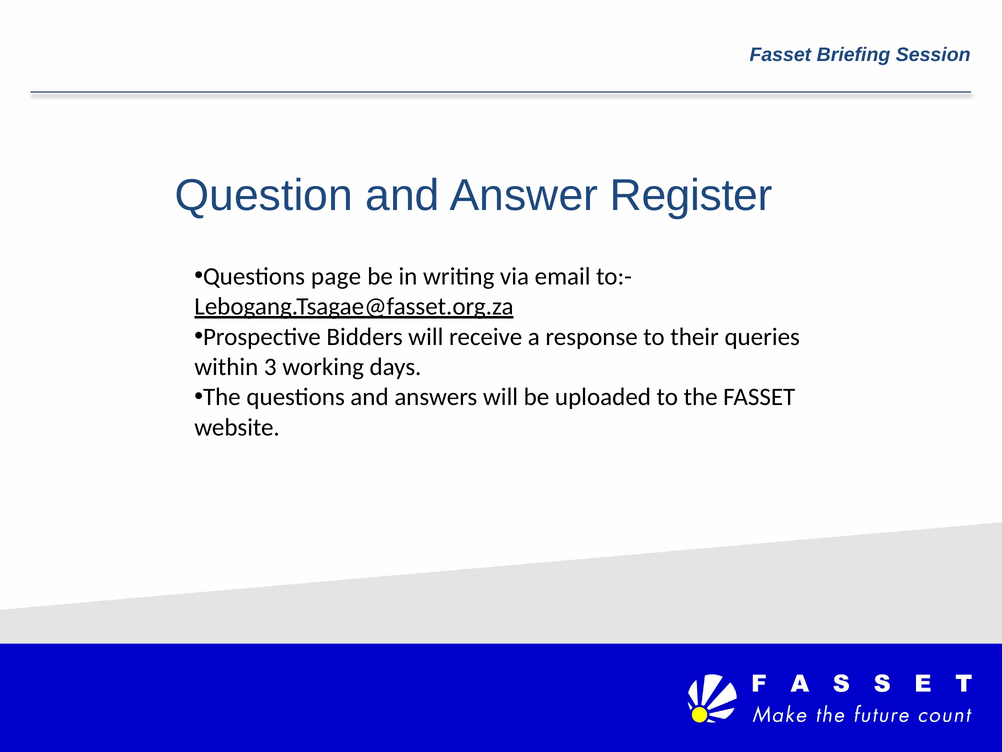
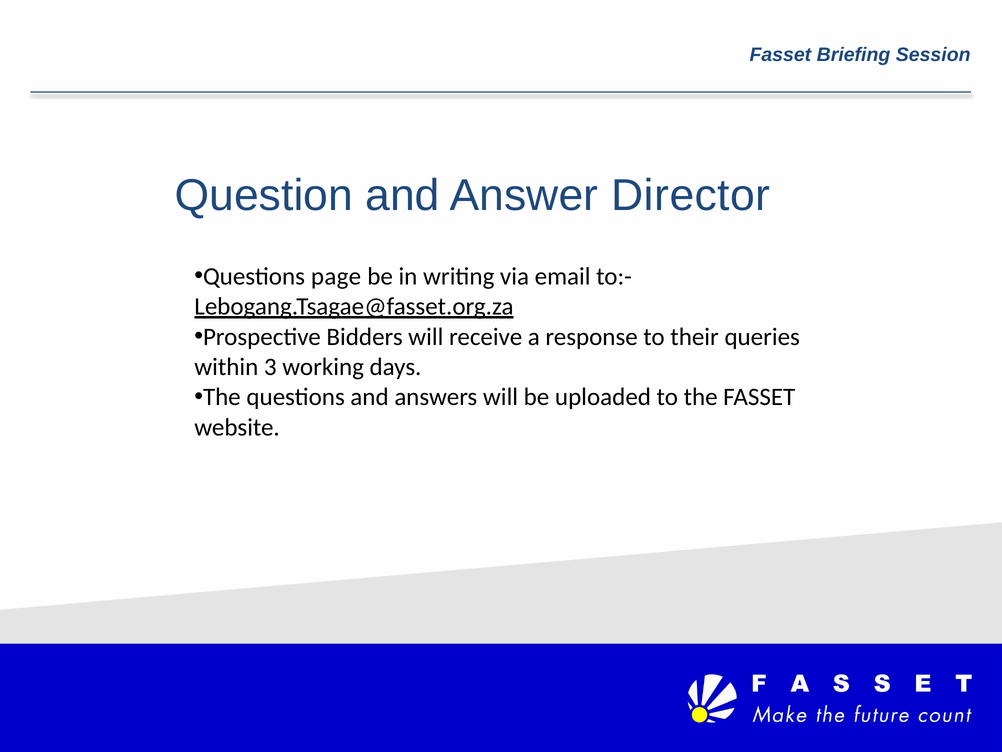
Register: Register -> Director
